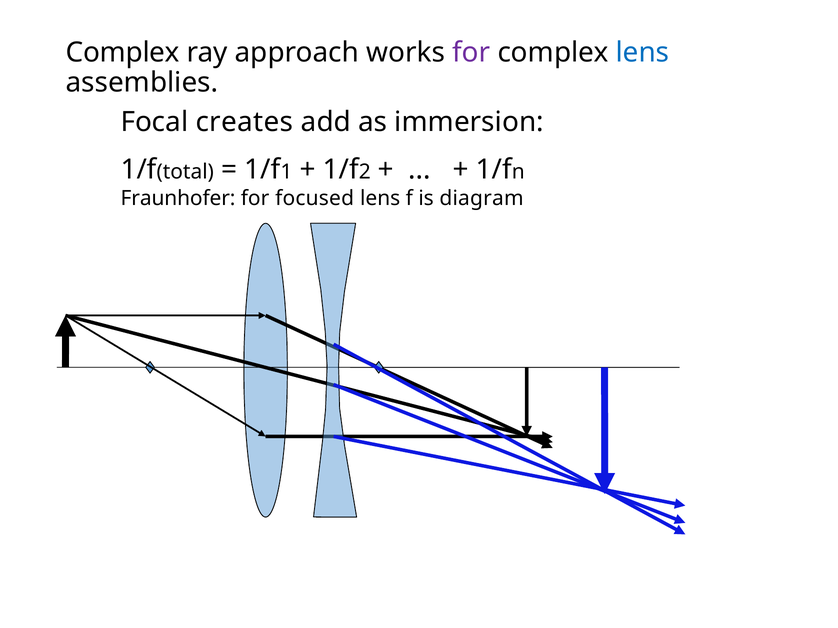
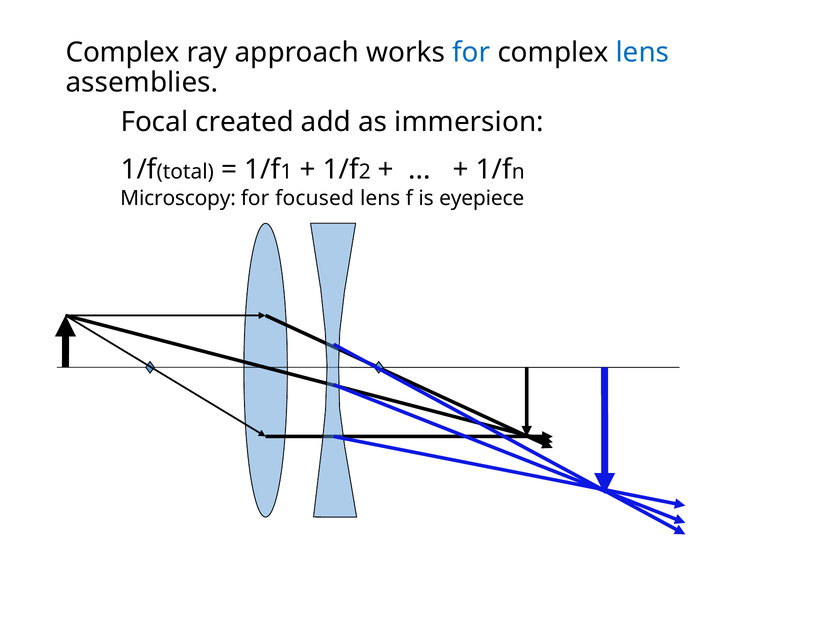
for at (471, 52) colour: purple -> blue
creates: creates -> created
Fraunhofer: Fraunhofer -> Microscopy
diagram: diagram -> eyepiece
